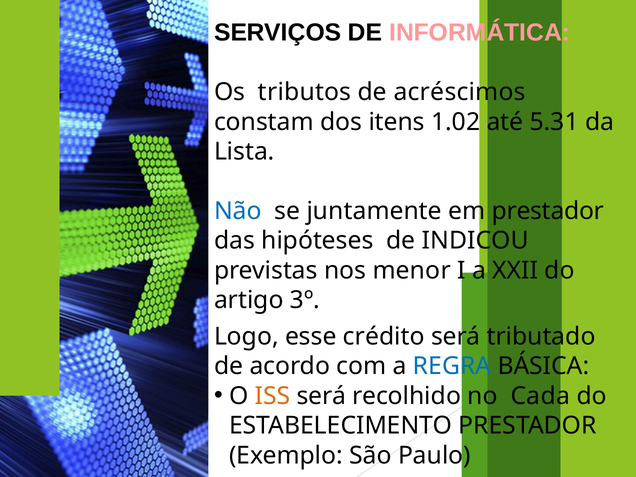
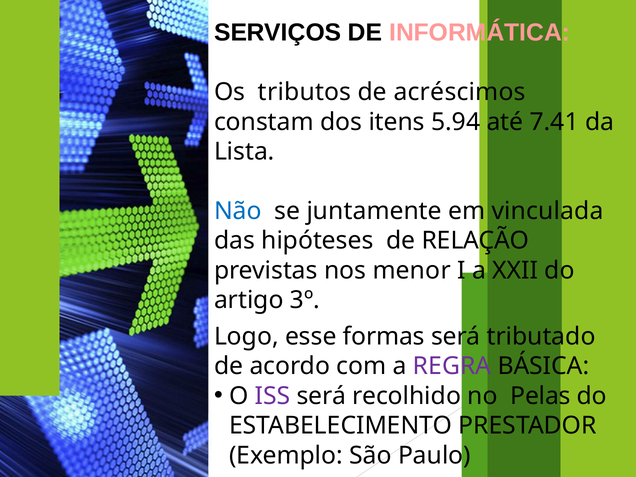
1.02: 1.02 -> 5.94
5.31: 5.31 -> 7.41
em prestador: prestador -> vinculada
INDICOU: INDICOU -> RELAÇÃO
crédito: crédito -> formas
REGRA colour: blue -> purple
ISS colour: orange -> purple
Cada: Cada -> Pelas
